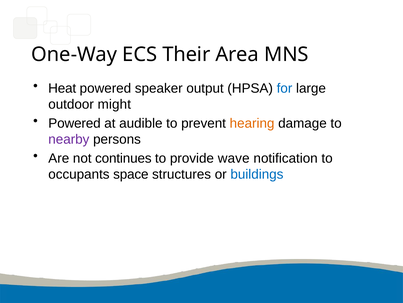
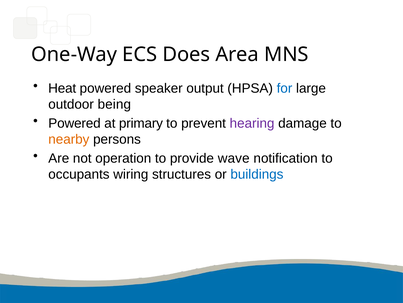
Their: Their -> Does
might: might -> being
audible: audible -> primary
hearing colour: orange -> purple
nearby colour: purple -> orange
continues: continues -> operation
space: space -> wiring
